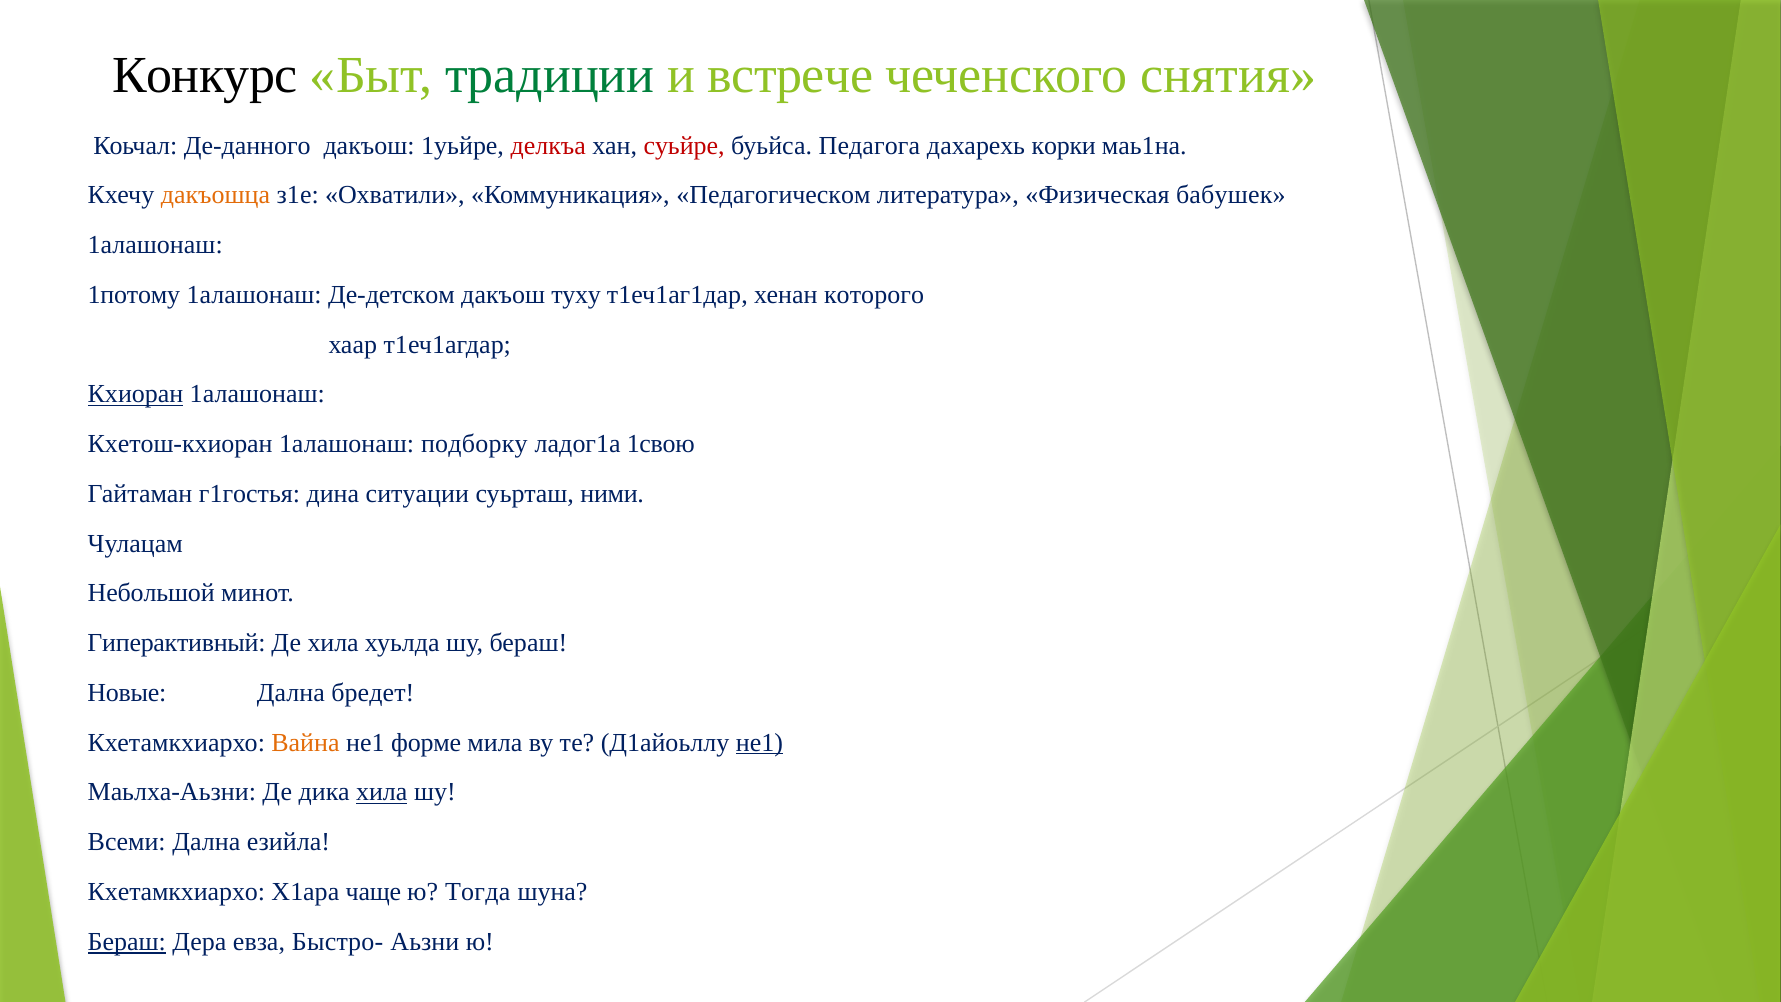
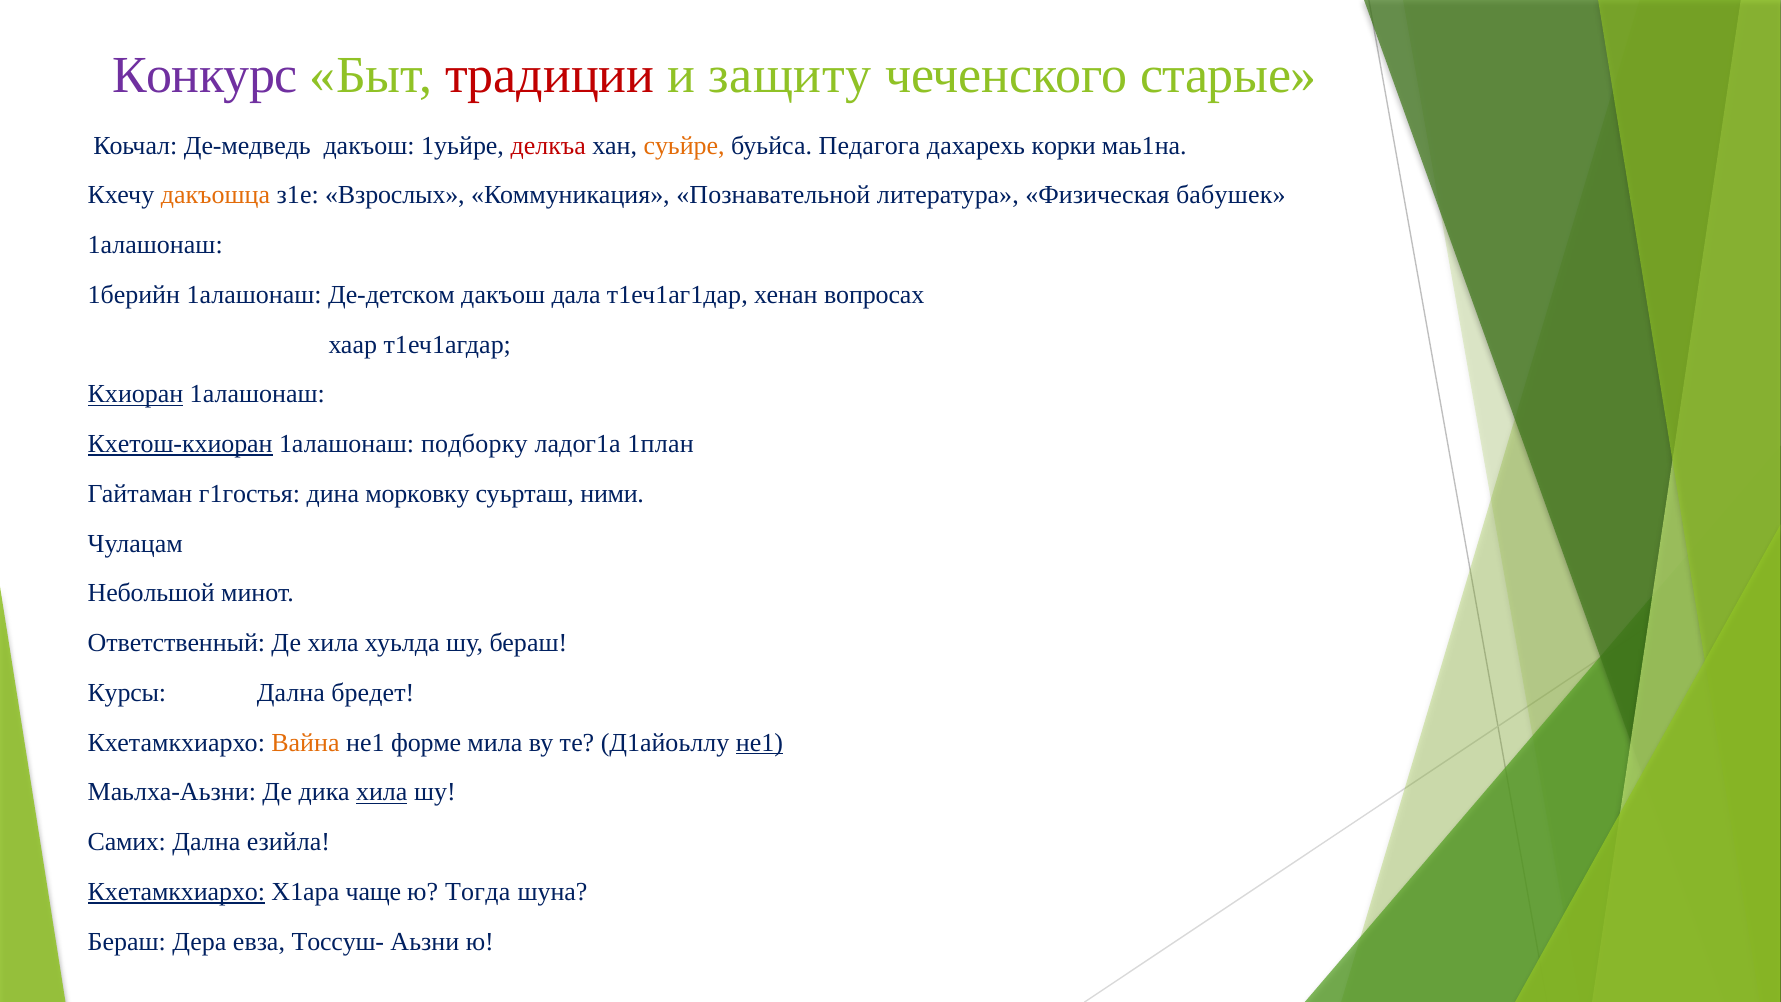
Конкурс colour: black -> purple
традиции colour: green -> red
встрече: встрече -> защиту
снятия: снятия -> старые
Де-данного: Де-данного -> Де-медведь
суьйре colour: red -> orange
Охватили: Охватили -> Взрослых
Педагогическом: Педагогическом -> Познавательной
1потому: 1потому -> 1берийн
туху: туху -> дала
которого: которого -> вопросах
Кхетош-кхиоран underline: none -> present
1свою: 1свою -> 1план
ситуации: ситуации -> морковку
Гиперактивный: Гиперактивный -> Ответственный
Новые: Новые -> Курсы
Всеми: Всеми -> Самих
Кхетамкхиархо at (176, 892) underline: none -> present
Бераш at (127, 941) underline: present -> none
Быстро-: Быстро- -> Тоссуш-
